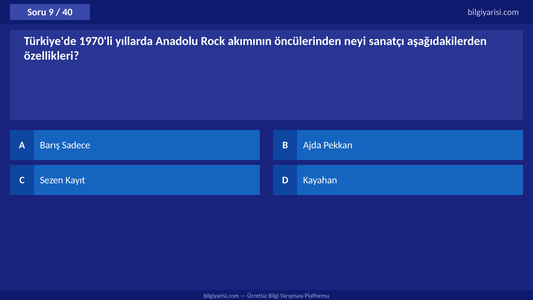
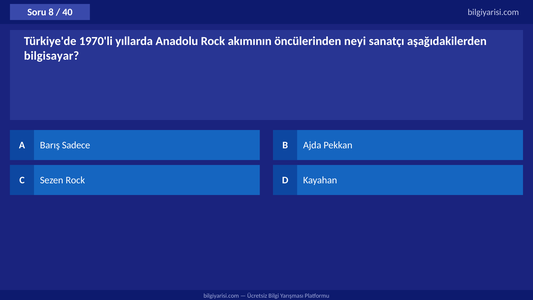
9: 9 -> 8
özellikleri: özellikleri -> bilgisayar
Sezen Kayıt: Kayıt -> Rock
